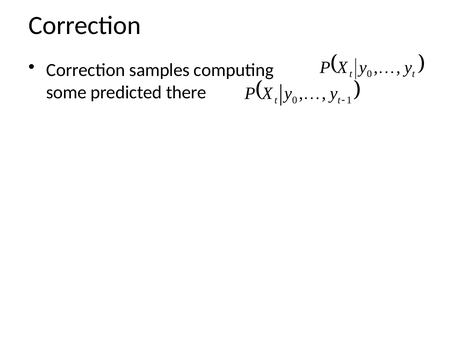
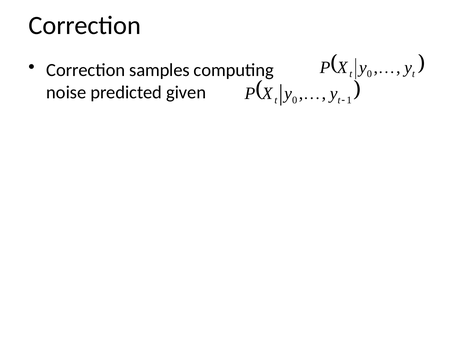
some: some -> noise
there: there -> given
